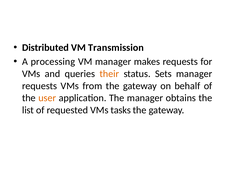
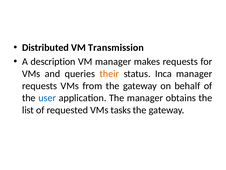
processing: processing -> description
Sets: Sets -> Inca
user colour: orange -> blue
